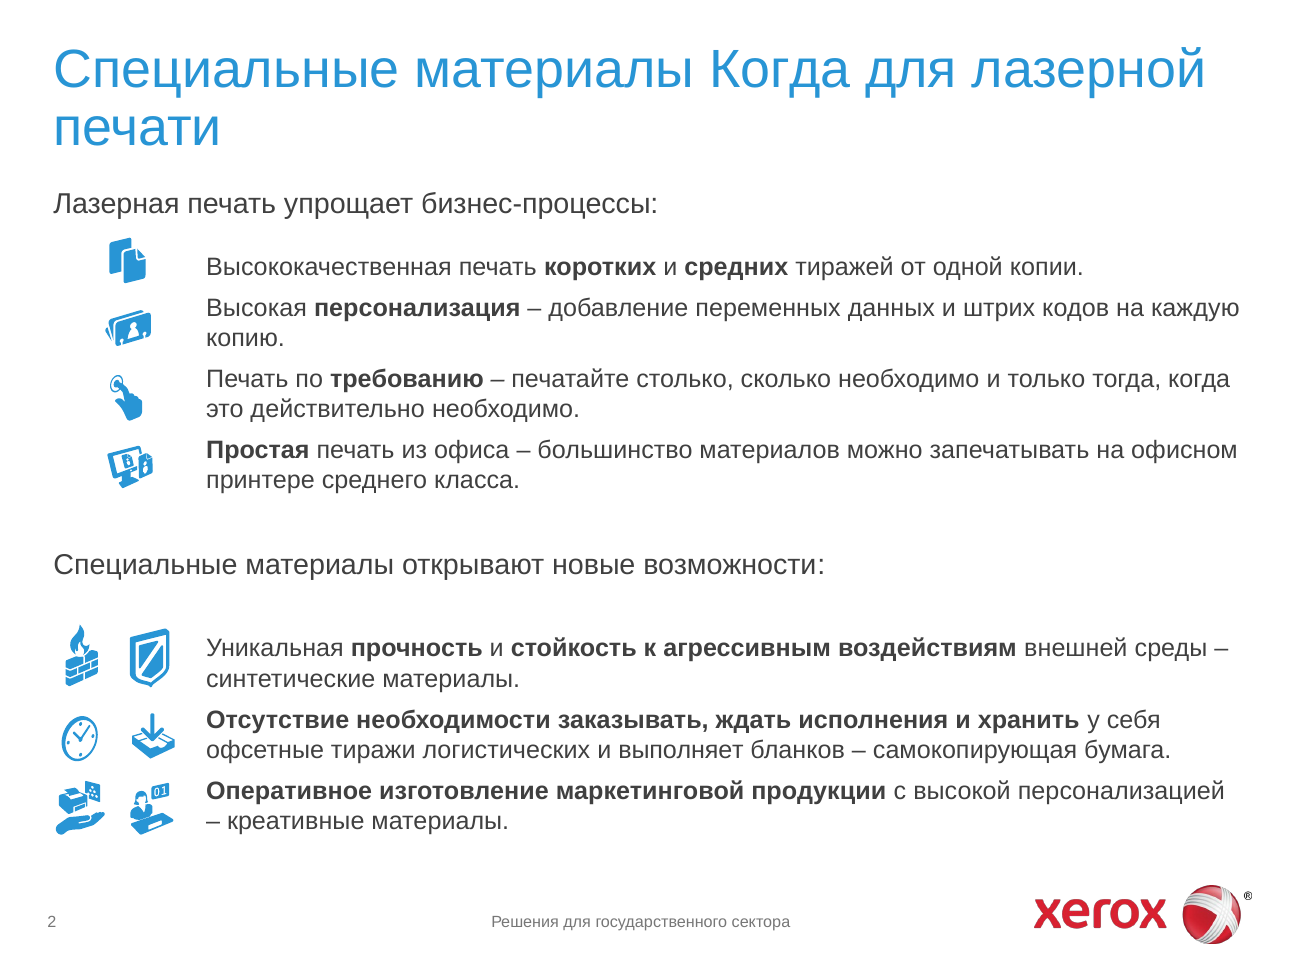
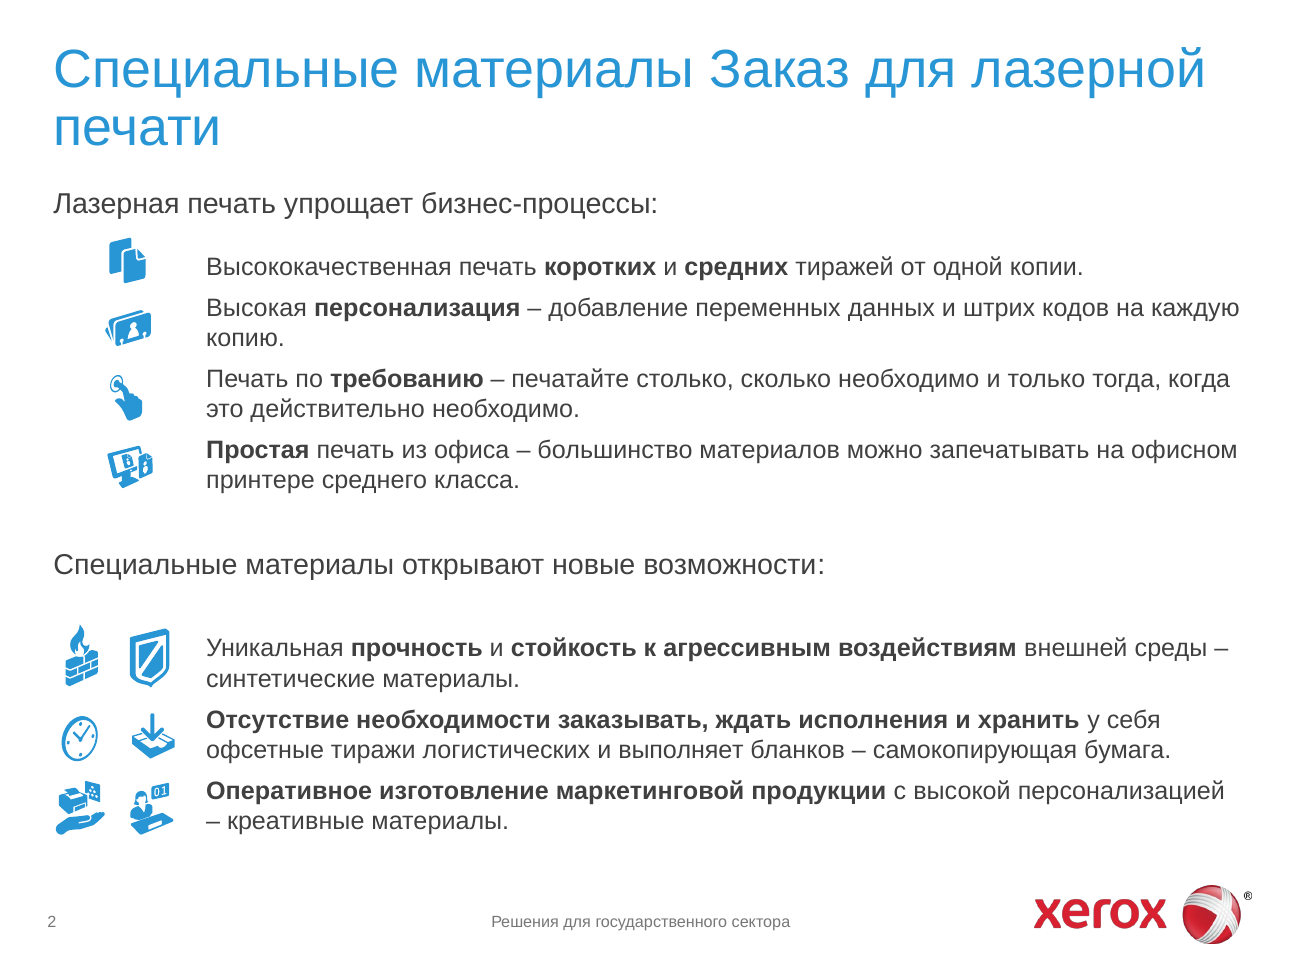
материалы Когда: Когда -> Заказ
